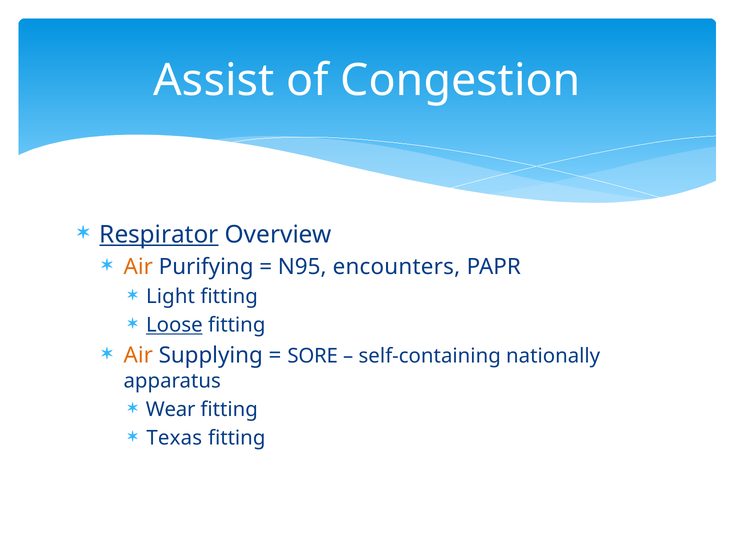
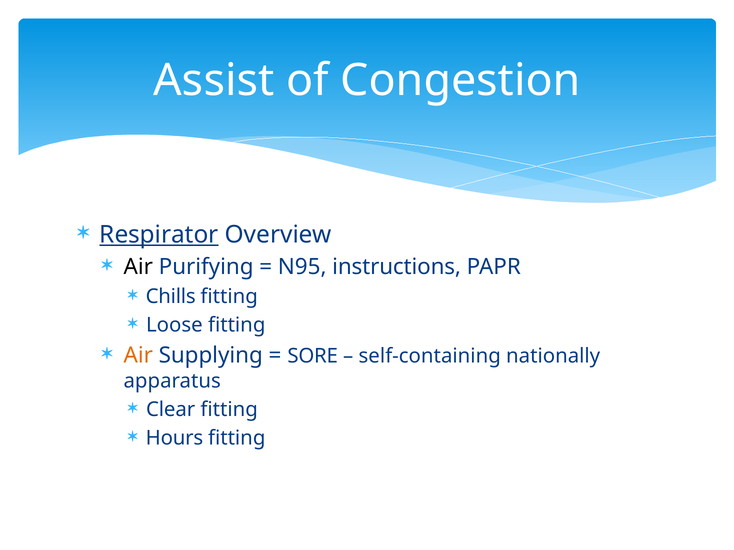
Air at (138, 267) colour: orange -> black
encounters: encounters -> instructions
Light: Light -> Chills
Loose underline: present -> none
Wear: Wear -> Clear
Texas: Texas -> Hours
